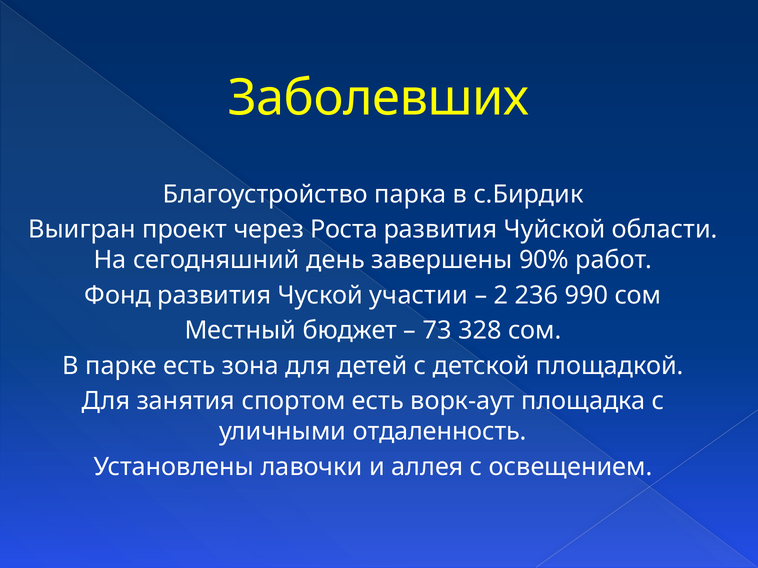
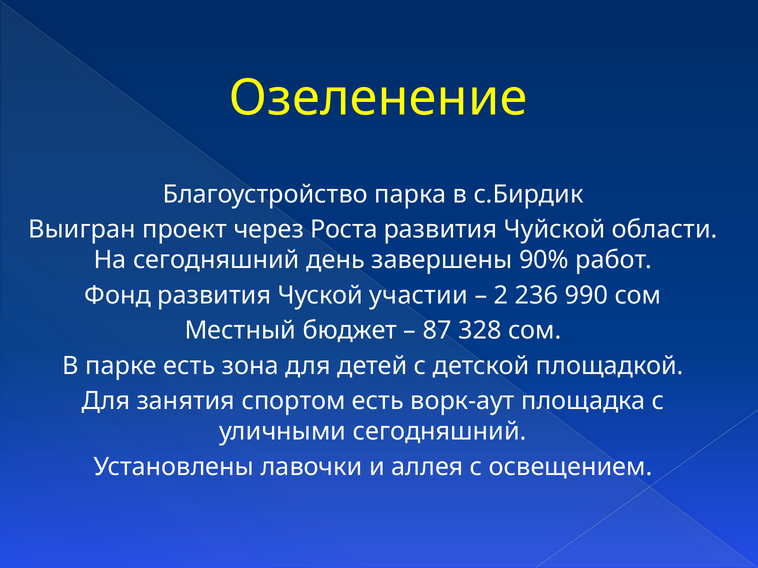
Заболевших: Заболевших -> Озеленение
73: 73 -> 87
уличными отдаленность: отдаленность -> сегодняшний
